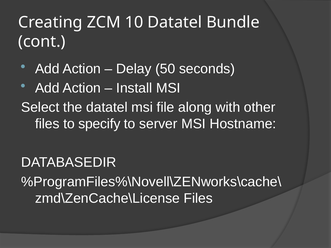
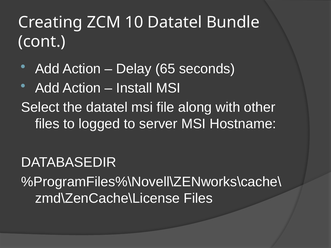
50: 50 -> 65
specify: specify -> logged
